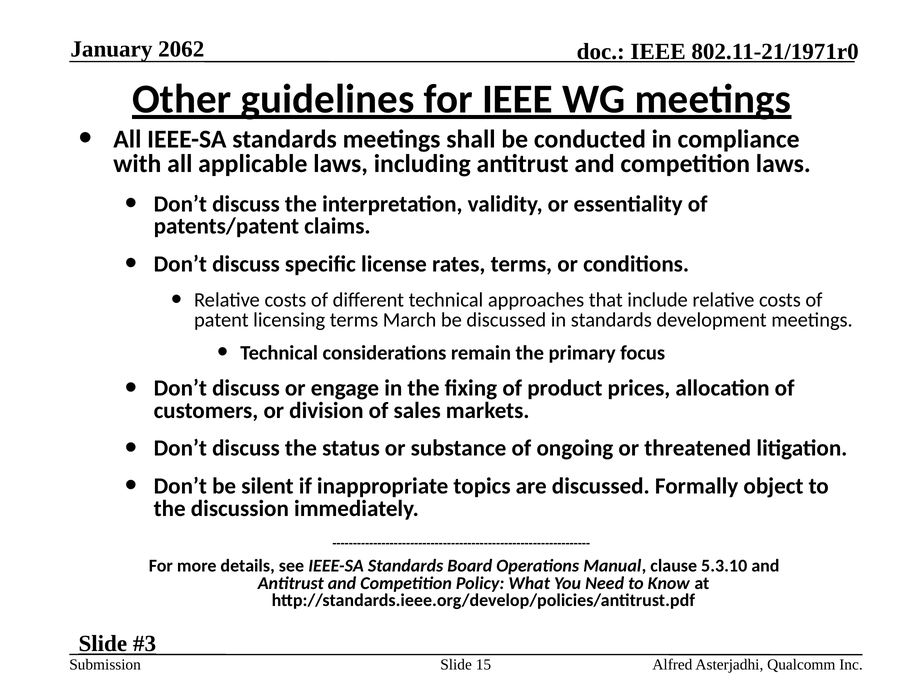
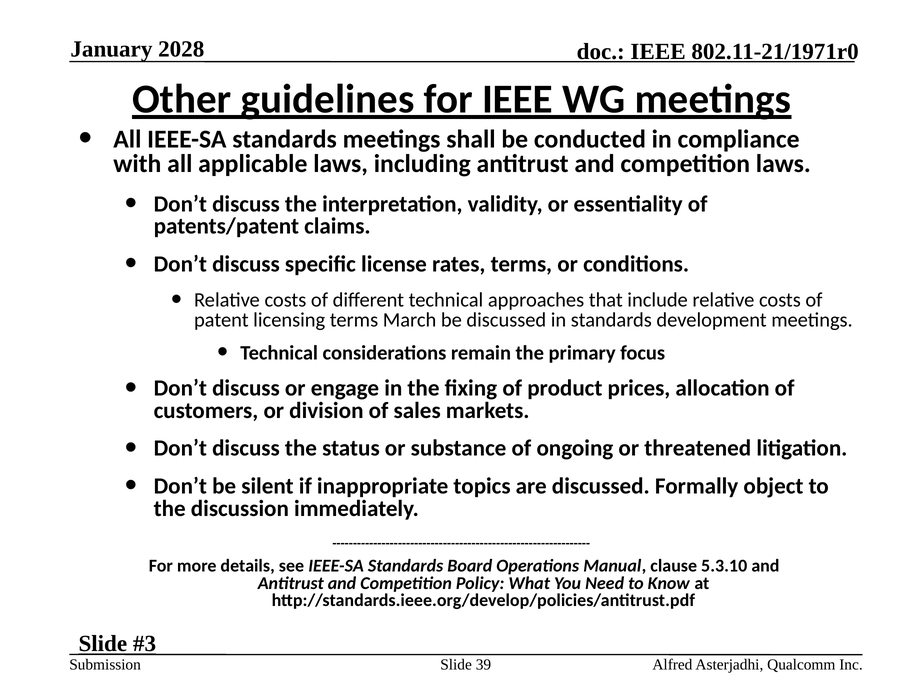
2062: 2062 -> 2028
15: 15 -> 39
